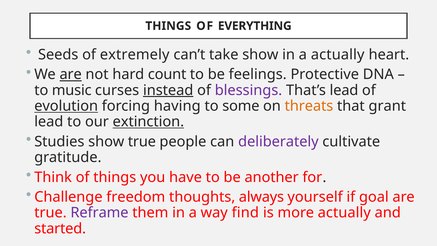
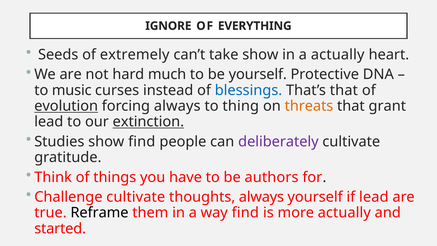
THINGS at (168, 26): THINGS -> IGNORE
are at (71, 74) underline: present -> none
count: count -> much
be feelings: feelings -> yourself
instead underline: present -> none
blessings colour: purple -> blue
That’s lead: lead -> that
forcing having: having -> always
some: some -> thing
show true: true -> find
another: another -> authors
Challenge freedom: freedom -> cultivate
if goal: goal -> lead
Reframe colour: purple -> black
